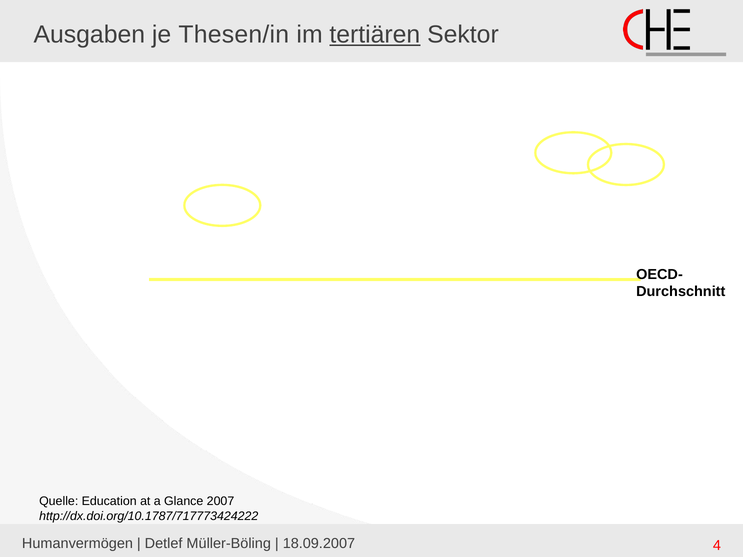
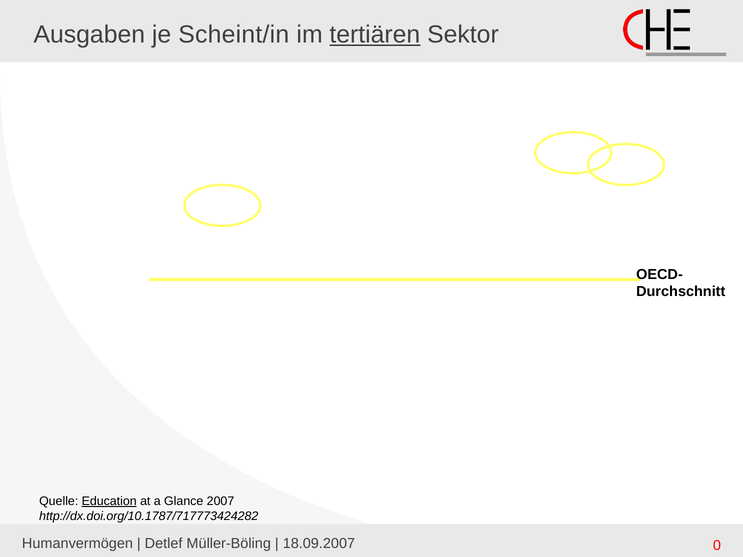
Thesen/in: Thesen/in -> Scheint/in
Education underline: none -> present
http://dx.doi.org/10.1787/717773424222: http://dx.doi.org/10.1787/717773424222 -> http://dx.doi.org/10.1787/717773424282
4: 4 -> 0
